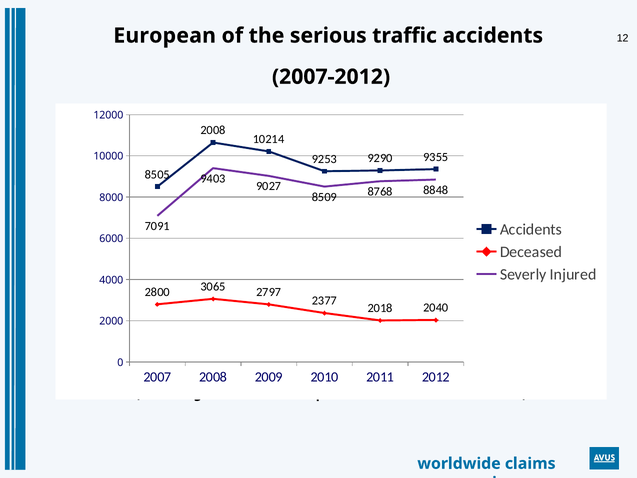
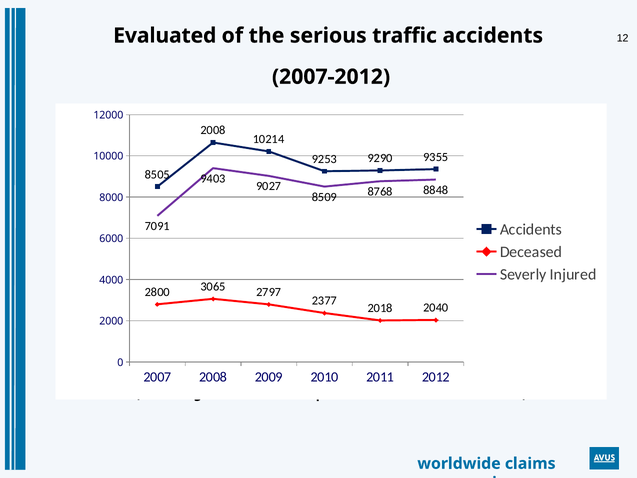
European: European -> Evaluated
